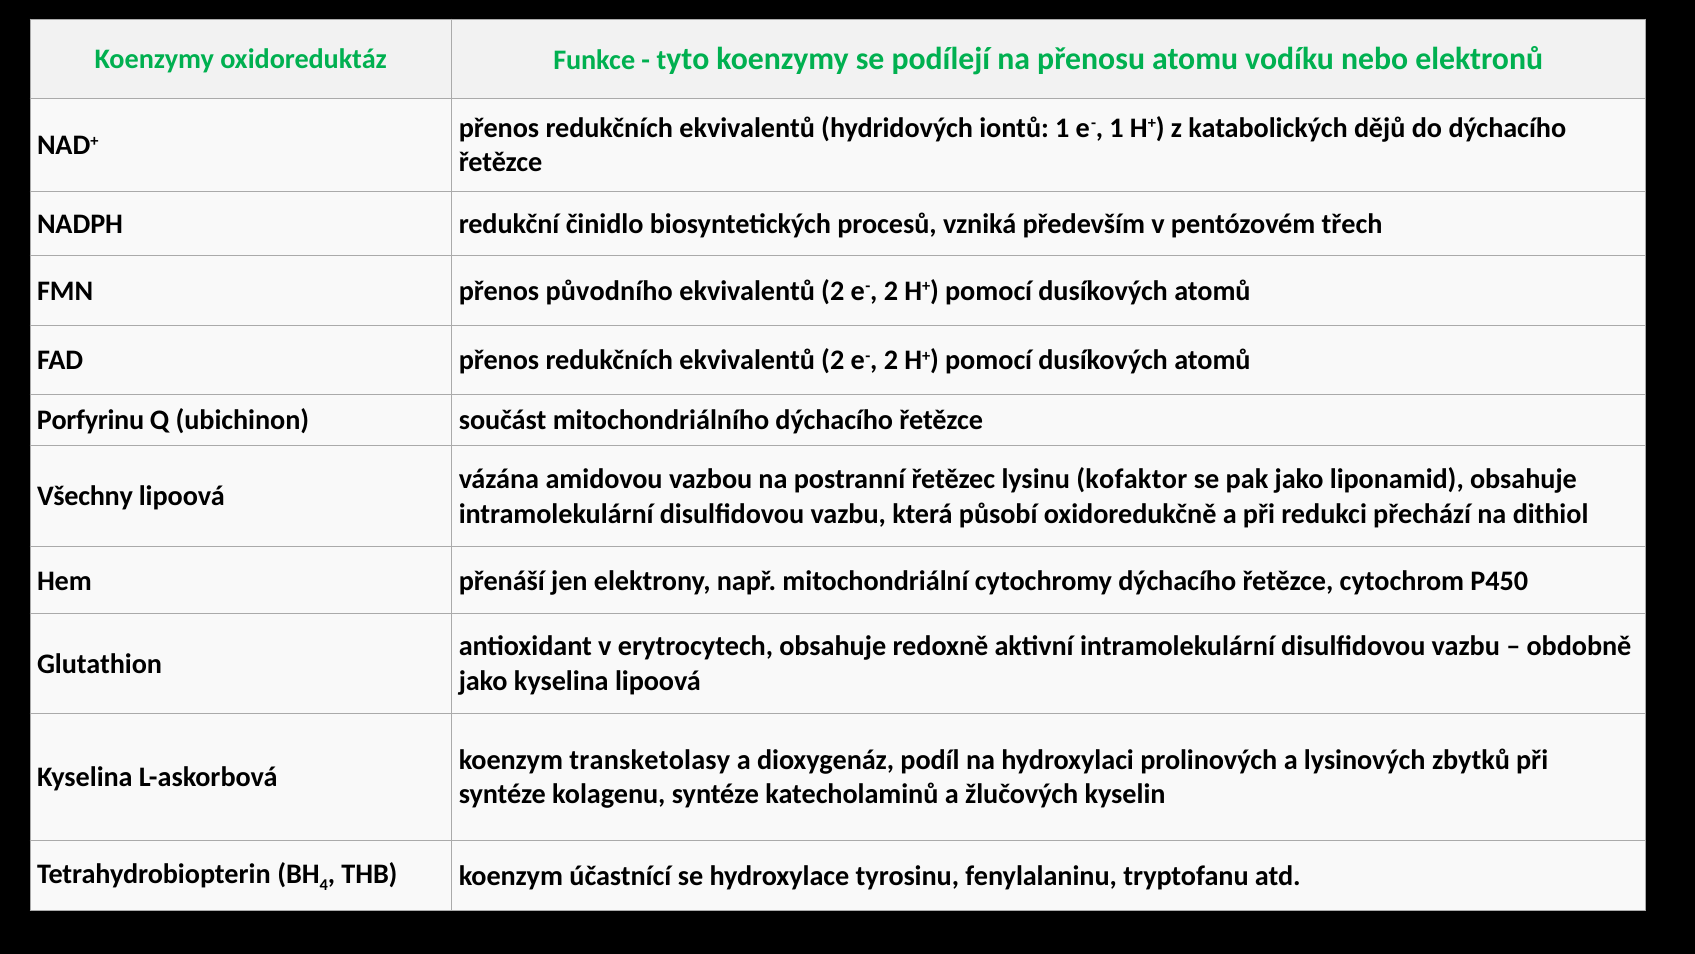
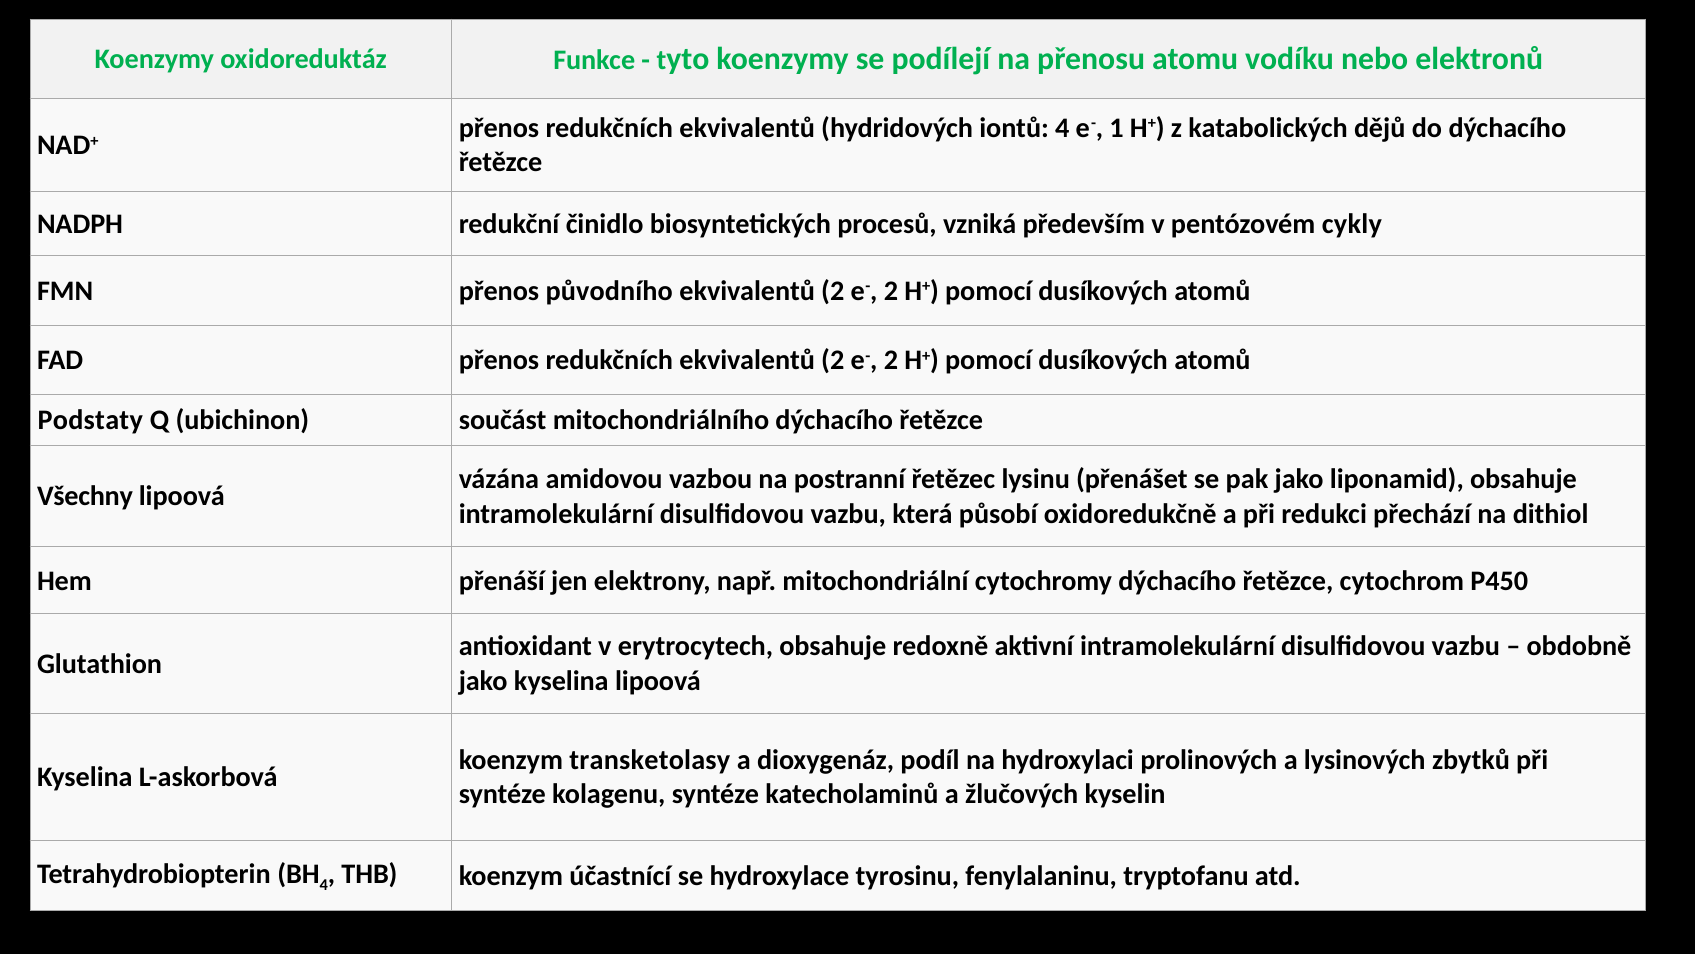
iontů 1: 1 -> 4
třech: třech -> cykly
Porfyrinu: Porfyrinu -> Podstaty
kofaktor: kofaktor -> přenášet
